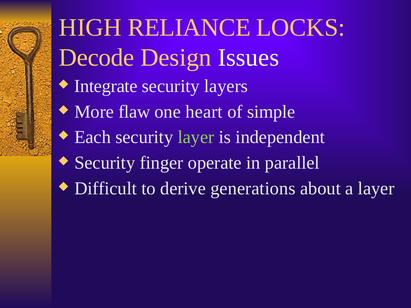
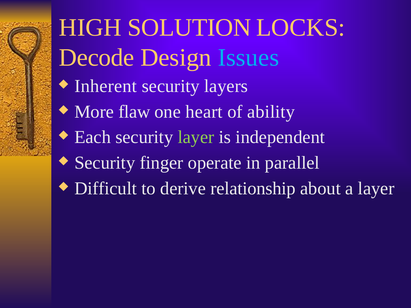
RELIANCE: RELIANCE -> SOLUTION
Issues colour: white -> light blue
Integrate: Integrate -> Inherent
simple: simple -> ability
generations: generations -> relationship
